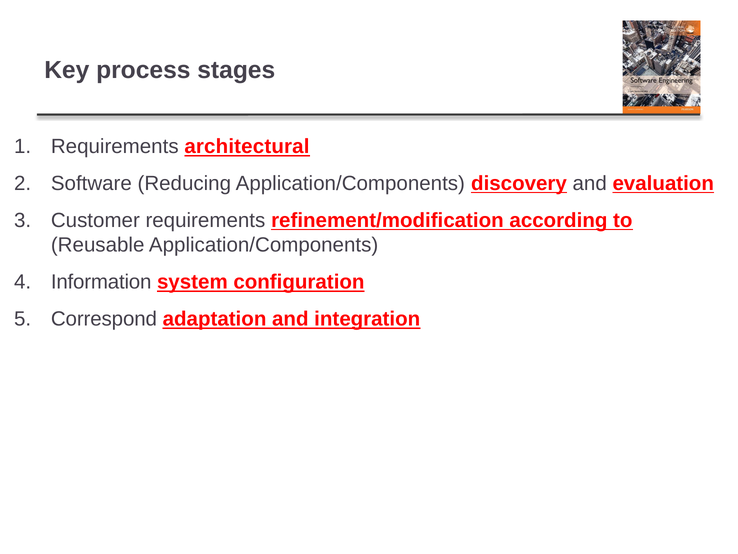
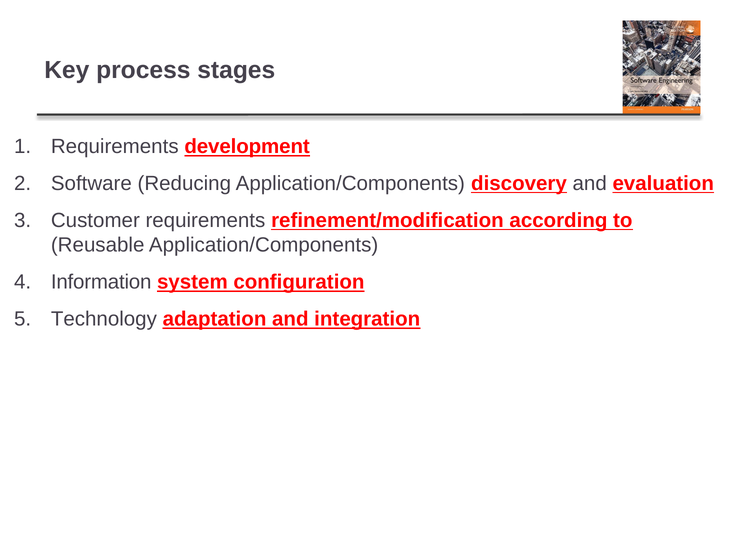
architectural: architectural -> development
Correspond: Correspond -> Technology
